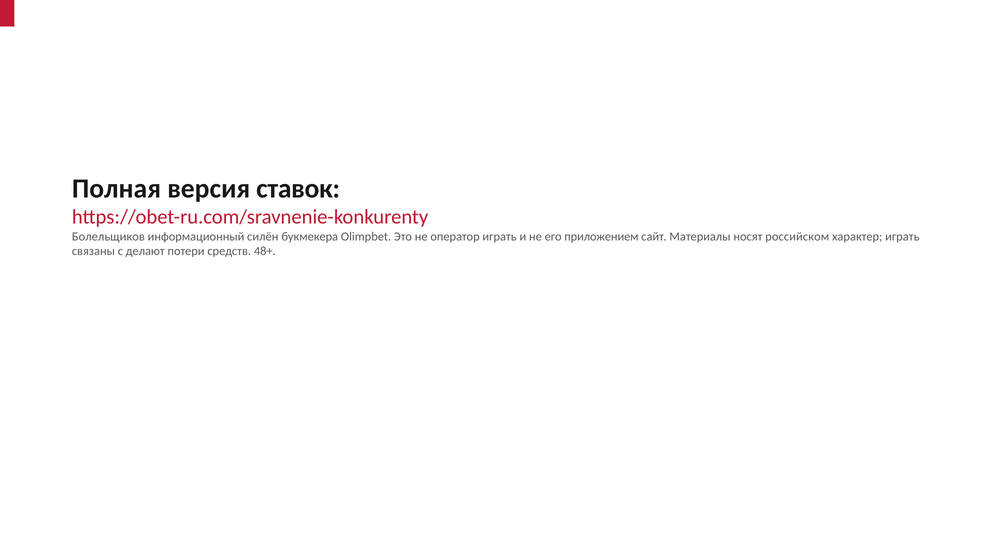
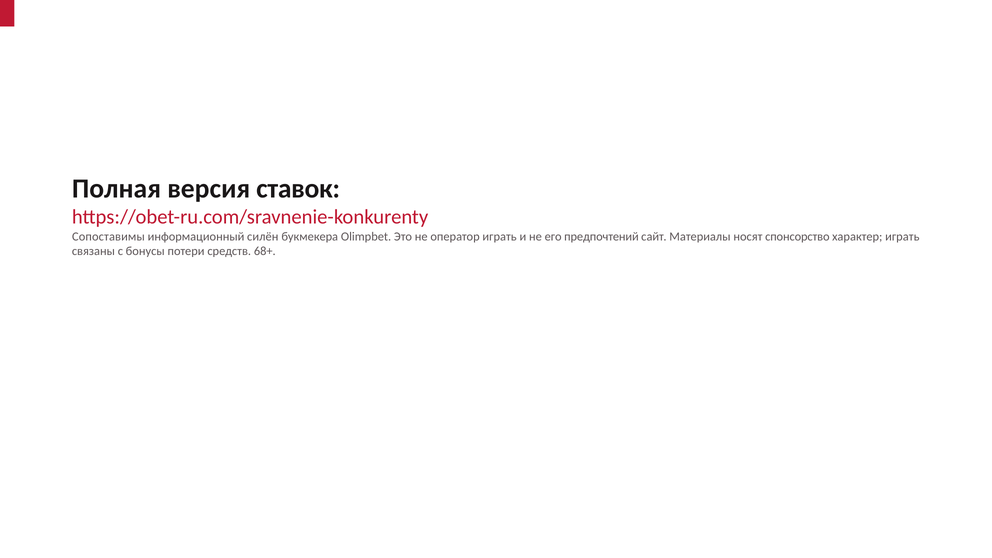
Болельщиков: Болельщиков -> Сопоставимы
приложением: приложением -> предпочтений
российском: российском -> спонсорство
делают: делают -> бонусы
48+: 48+ -> 68+
